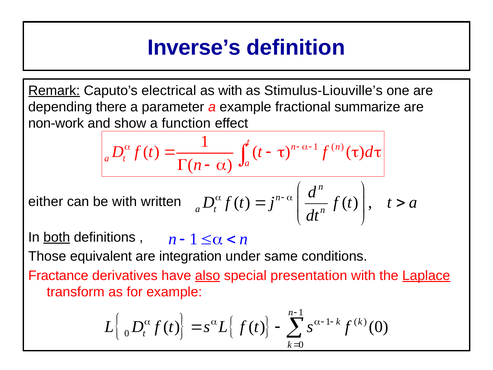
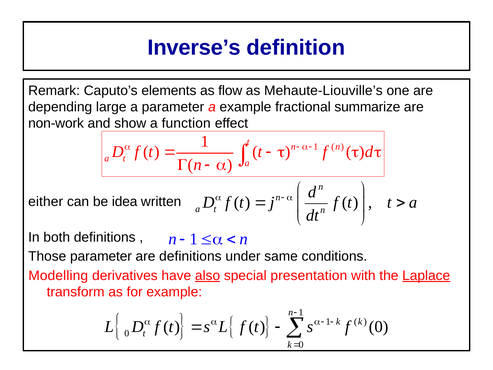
Remark underline: present -> none
electrical: electrical -> elements
as with: with -> flow
Stimulus-Liouville’s: Stimulus-Liouville’s -> Mehaute-Liouville’s
there: there -> large
be with: with -> idea
both underline: present -> none
Those equivalent: equivalent -> parameter
are integration: integration -> definitions
Fractance: Fractance -> Modelling
